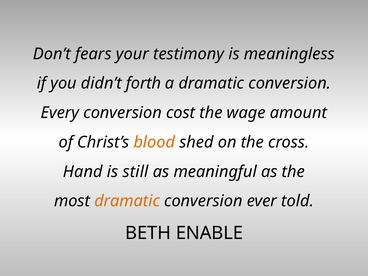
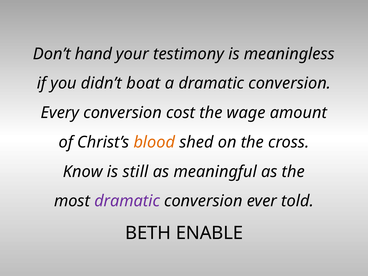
fears: fears -> hand
forth: forth -> boat
Hand: Hand -> Know
dramatic at (127, 201) colour: orange -> purple
